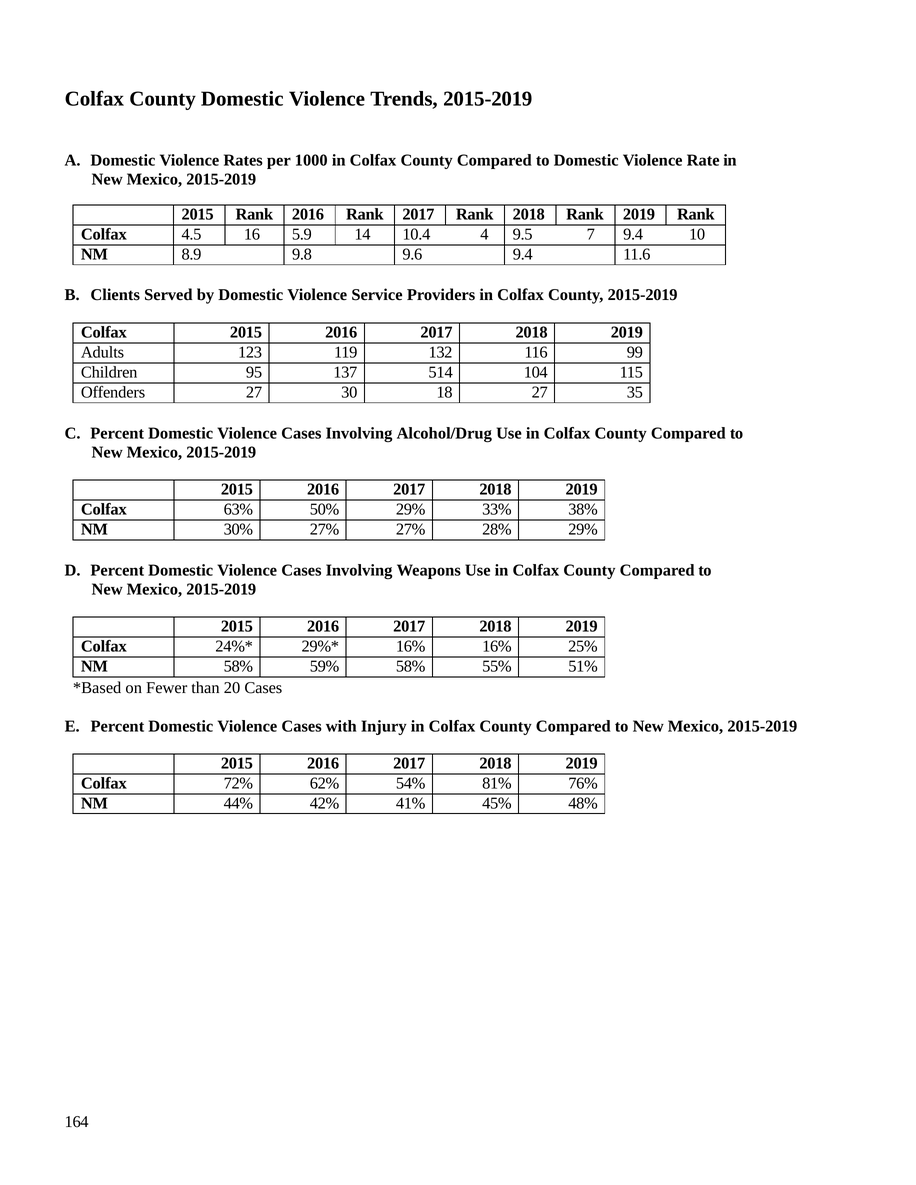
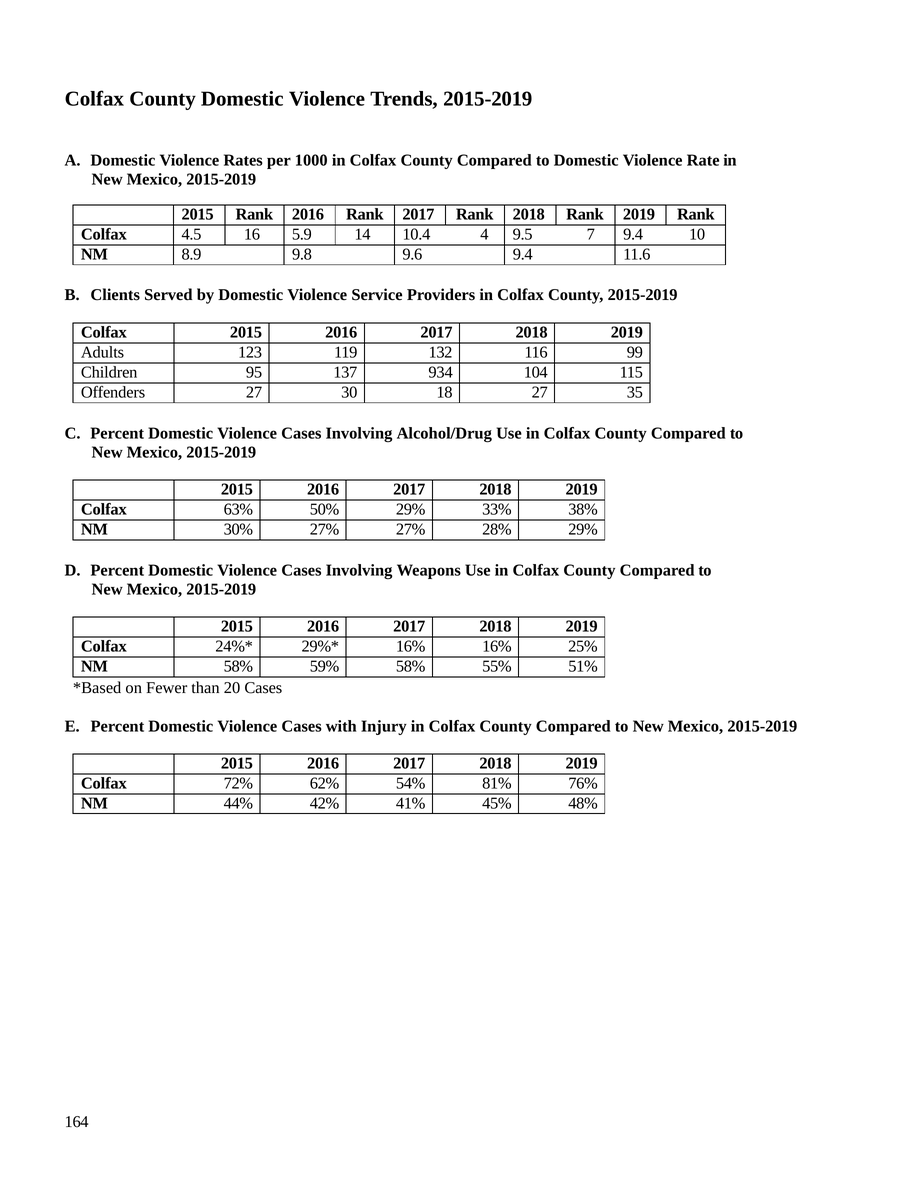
514: 514 -> 934
